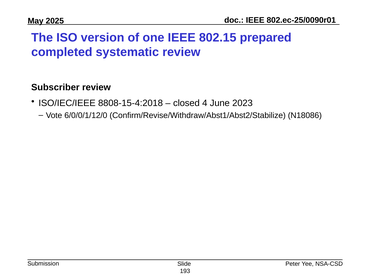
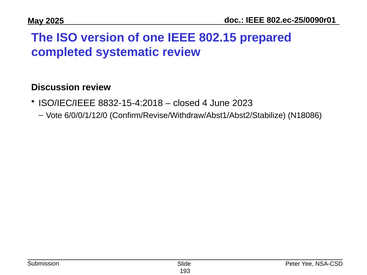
Subscriber: Subscriber -> Discussion
8808-15-4:2018: 8808-15-4:2018 -> 8832-15-4:2018
